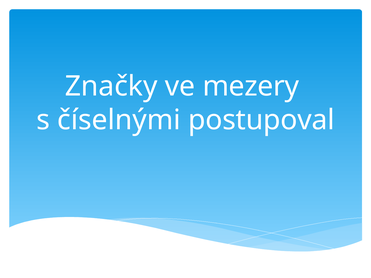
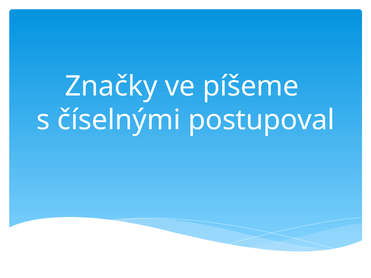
mezery: mezery -> píšeme
